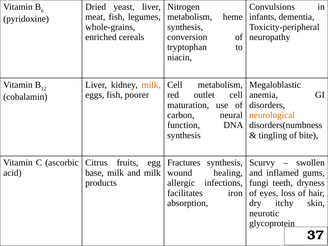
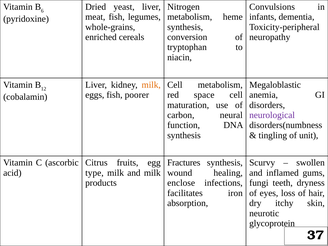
outlet: outlet -> space
neurological colour: orange -> purple
bite: bite -> unit
base: base -> type
allergic: allergic -> enclose
